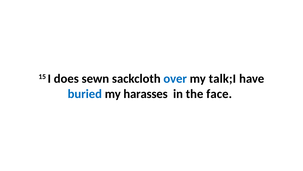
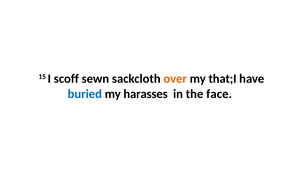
does: does -> scoff
over colour: blue -> orange
talk;I: talk;I -> that;I
